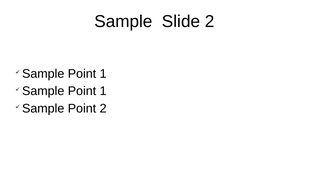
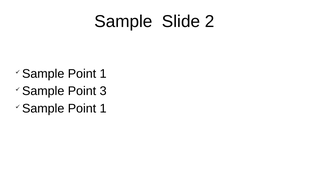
1 at (103, 91): 1 -> 3
2 at (103, 108): 2 -> 1
